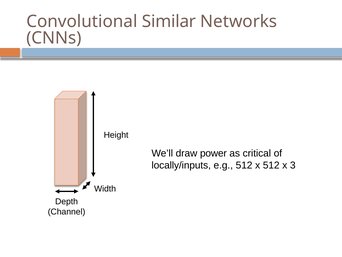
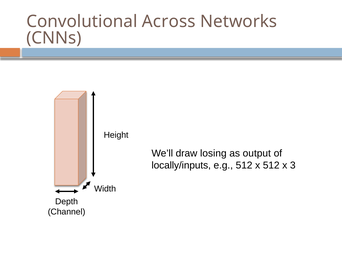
Similar: Similar -> Across
power: power -> losing
critical: critical -> output
